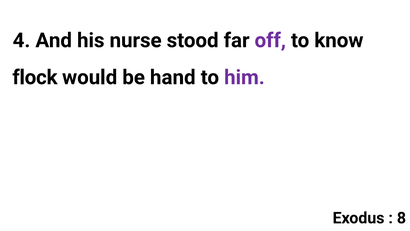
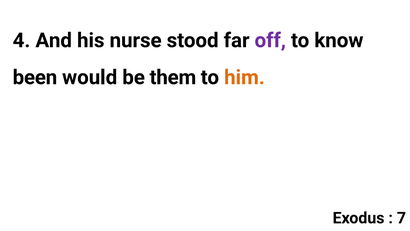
flock: flock -> been
hand: hand -> them
him colour: purple -> orange
8: 8 -> 7
